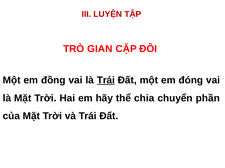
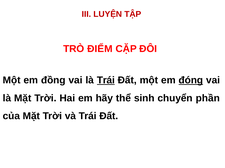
GIAN: GIAN -> ĐIỂM
đóng underline: none -> present
chia: chia -> sinh
